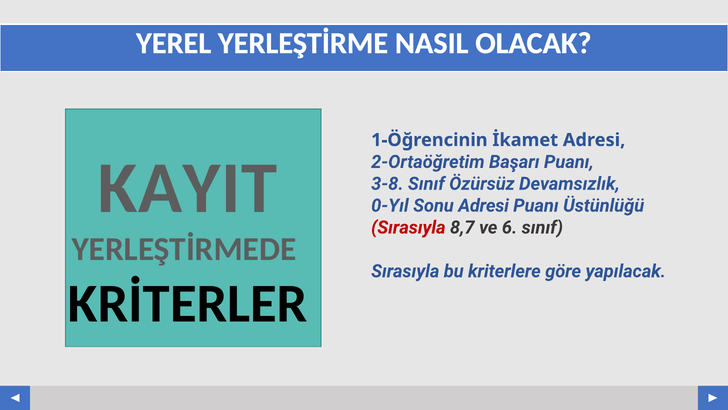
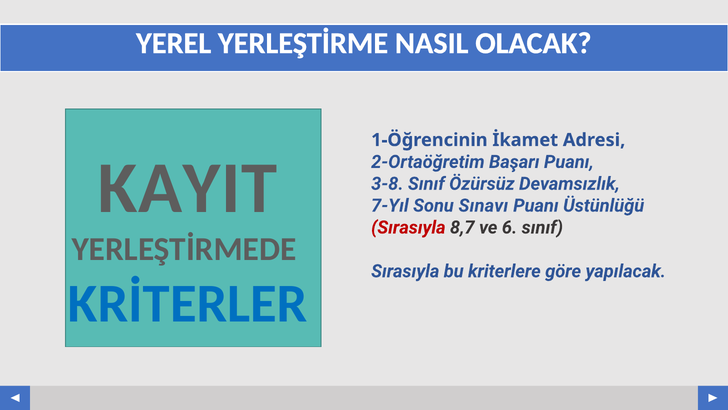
0-Yıl: 0-Yıl -> 7-Yıl
Sonu Adresi: Adresi -> Sınavı
KRİTERLER colour: black -> blue
